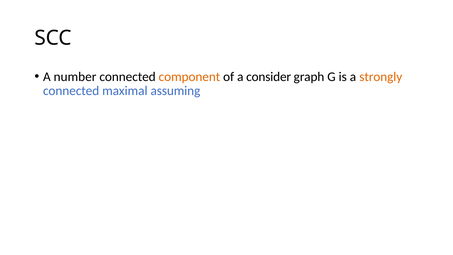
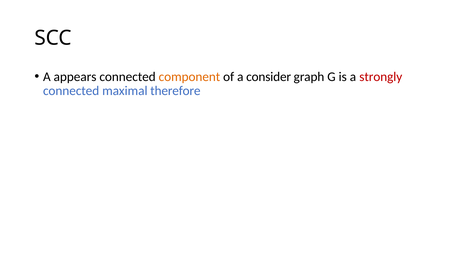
number: number -> appears
strongly colour: orange -> red
assuming: assuming -> therefore
